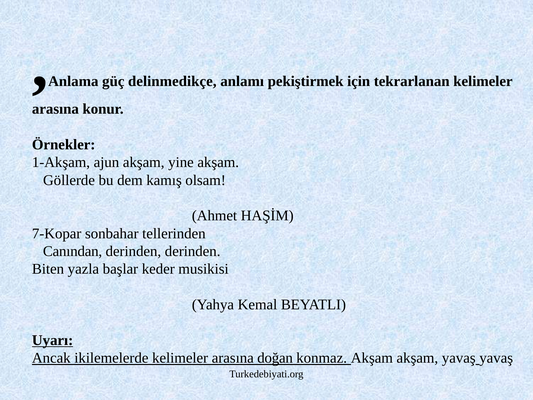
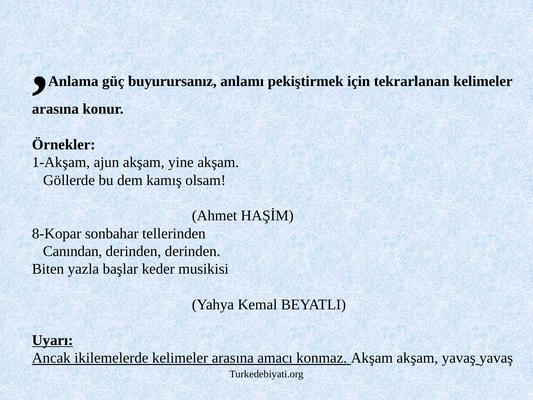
delinmedikçe: delinmedikçe -> buyurursanız
7-Kopar: 7-Kopar -> 8-Kopar
doğan: doğan -> amacı
